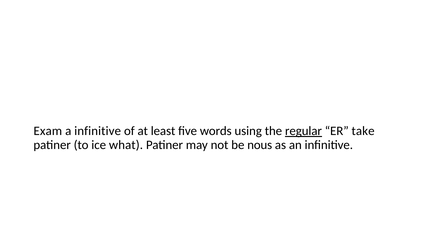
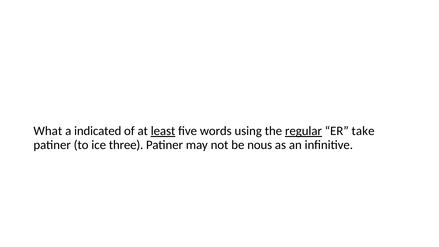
Exam: Exam -> What
a infinitive: infinitive -> indicated
least underline: none -> present
what: what -> three
